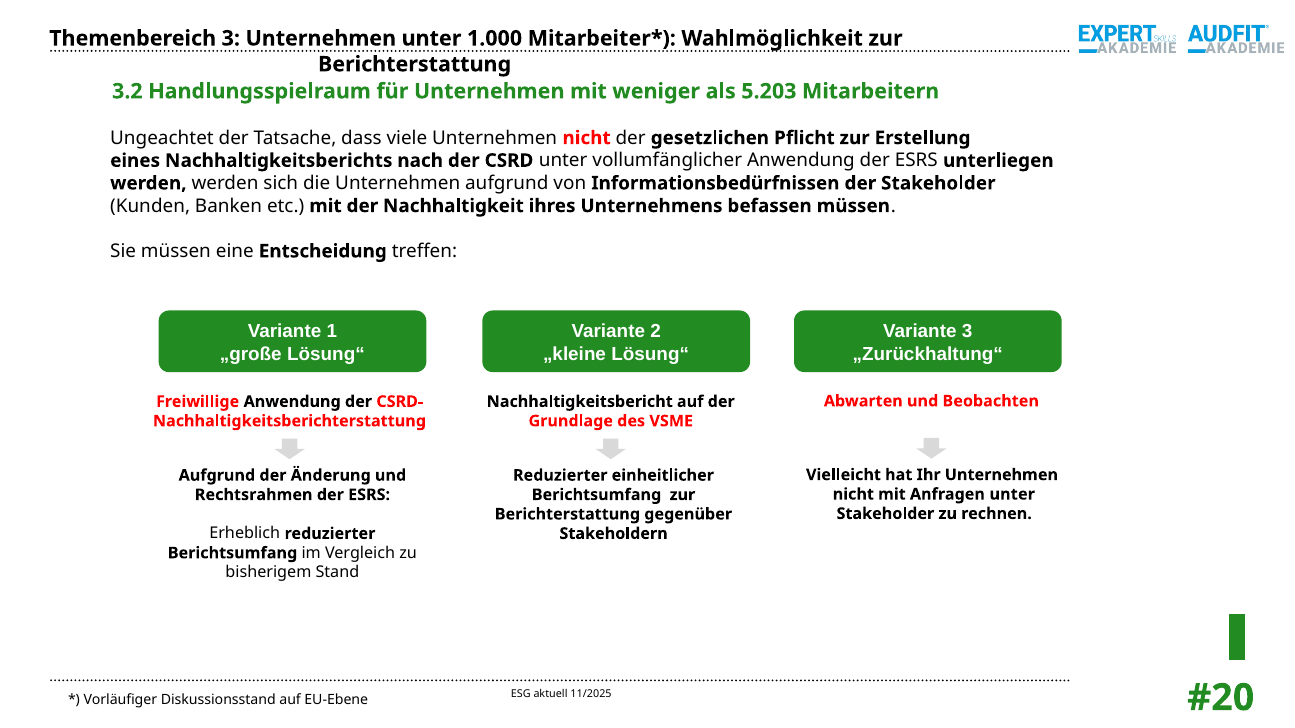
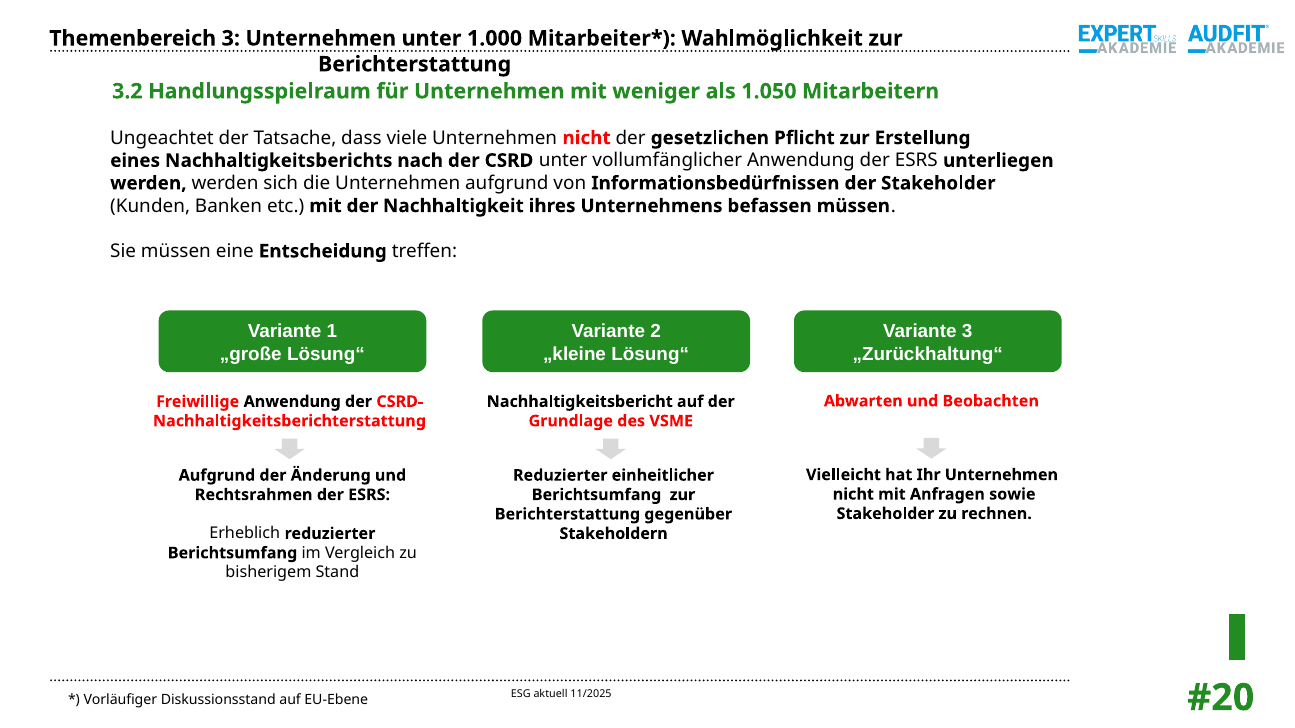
5.203: 5.203 -> 1.050
Anfragen unter: unter -> sowie
